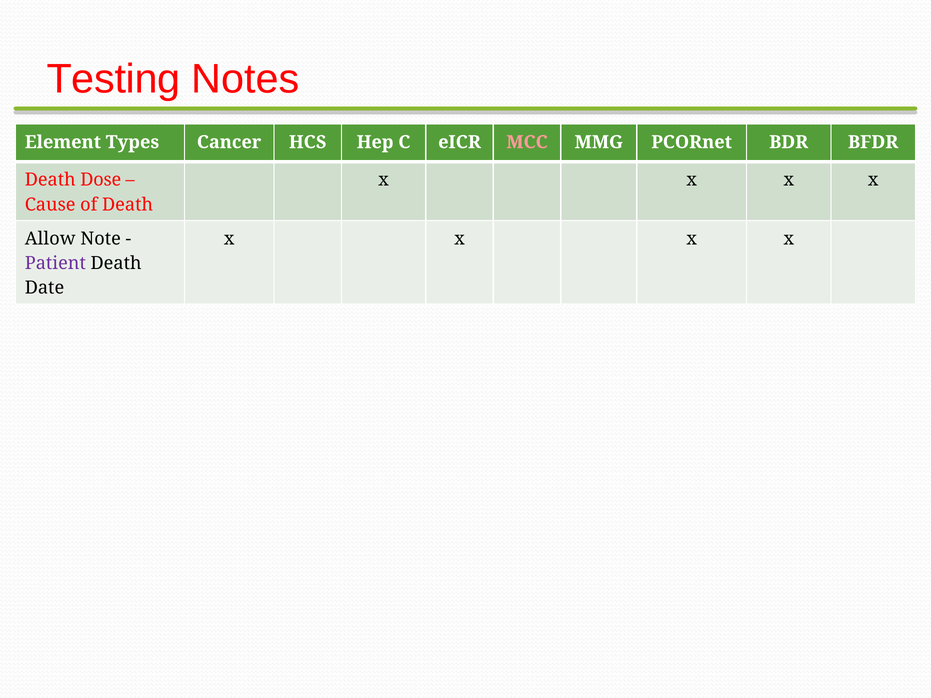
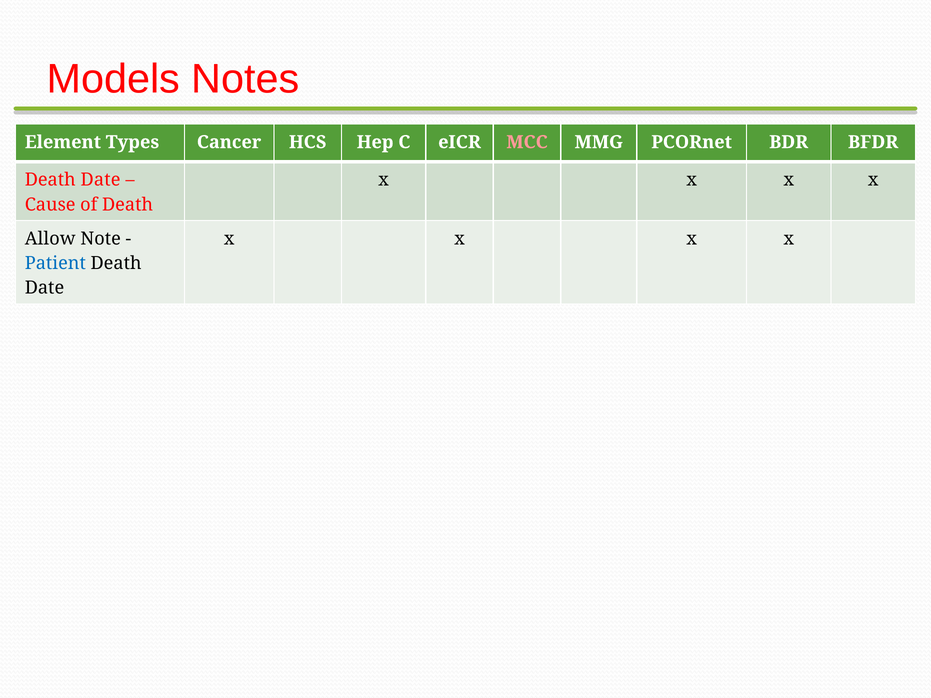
Testing: Testing -> Models
Dose at (101, 180): Dose -> Date
Patient colour: purple -> blue
